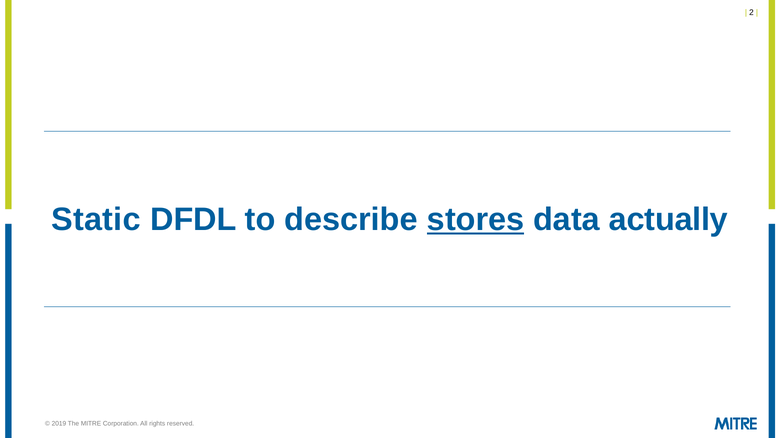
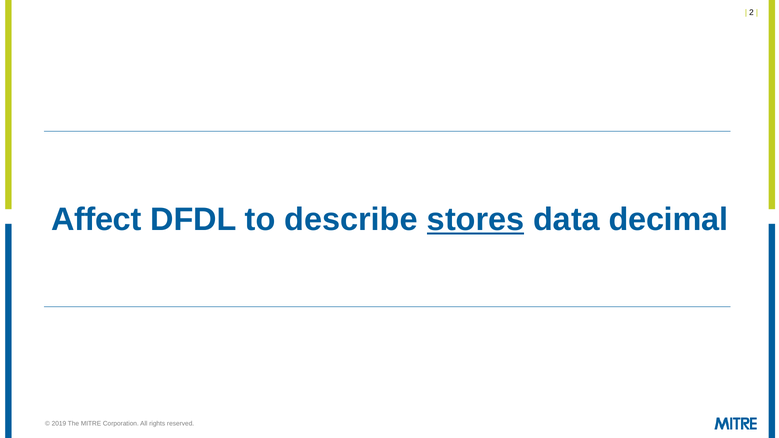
Static: Static -> Affect
actually: actually -> decimal
